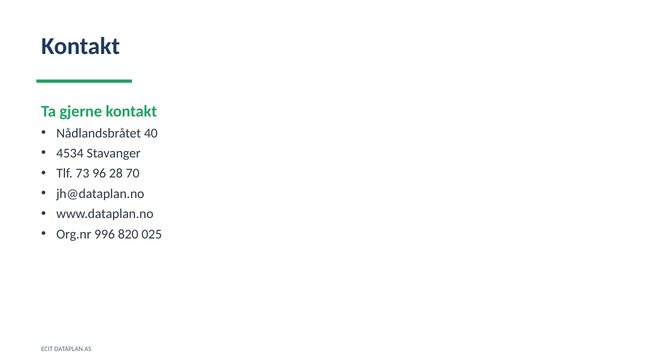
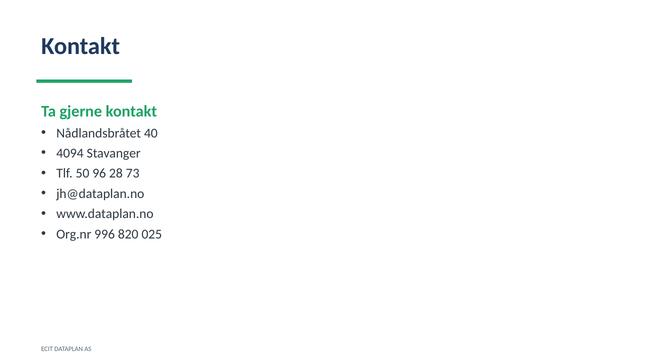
4534: 4534 -> 4094
73: 73 -> 50
70: 70 -> 73
